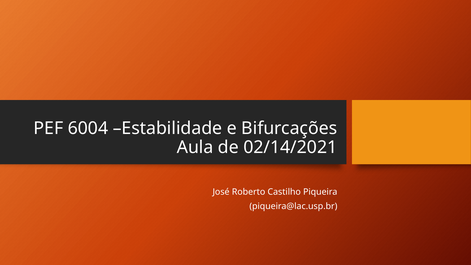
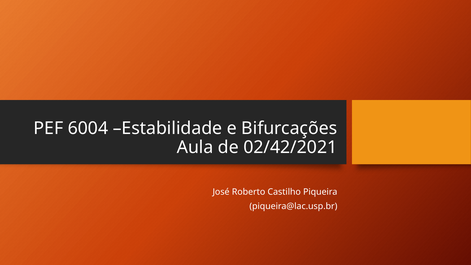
02/14/2021: 02/14/2021 -> 02/42/2021
